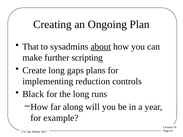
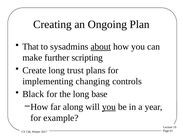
gaps: gaps -> trust
reduction: reduction -> changing
runs: runs -> base
you at (109, 107) underline: none -> present
